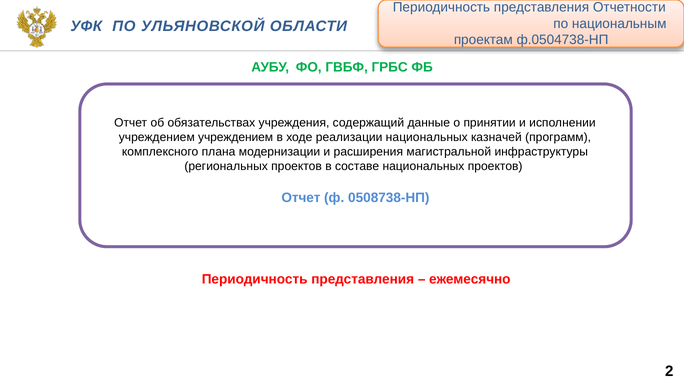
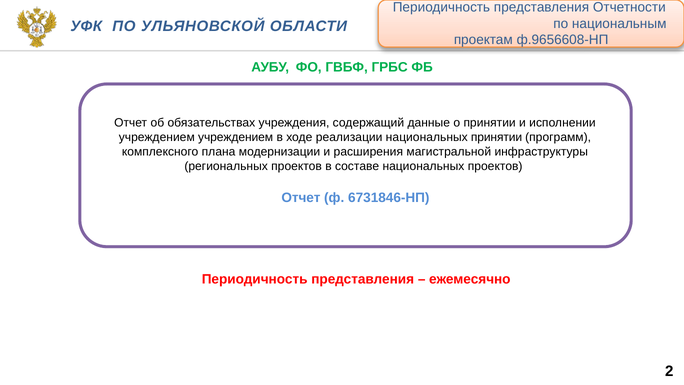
ф.0504738-НП: ф.0504738-НП -> ф.9656608-НП
национальных казначей: казначей -> принятии
0508738-НП: 0508738-НП -> 6731846-НП
